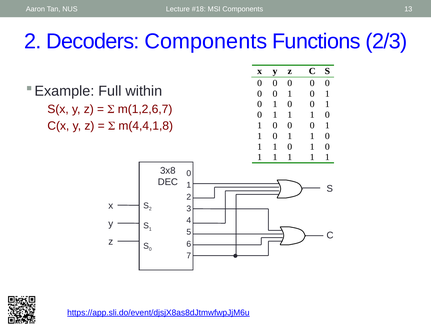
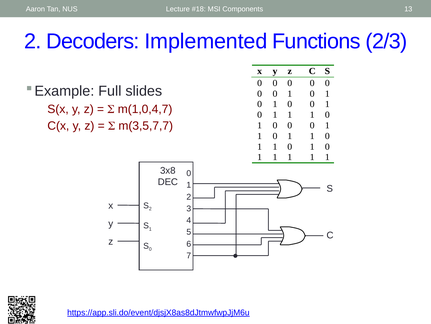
Decoders Components: Components -> Implemented
within: within -> slides
m(1,2,6,7: m(1,2,6,7 -> m(1,0,4,7
m(4,4,1,8: m(4,4,1,8 -> m(3,5,7,7
